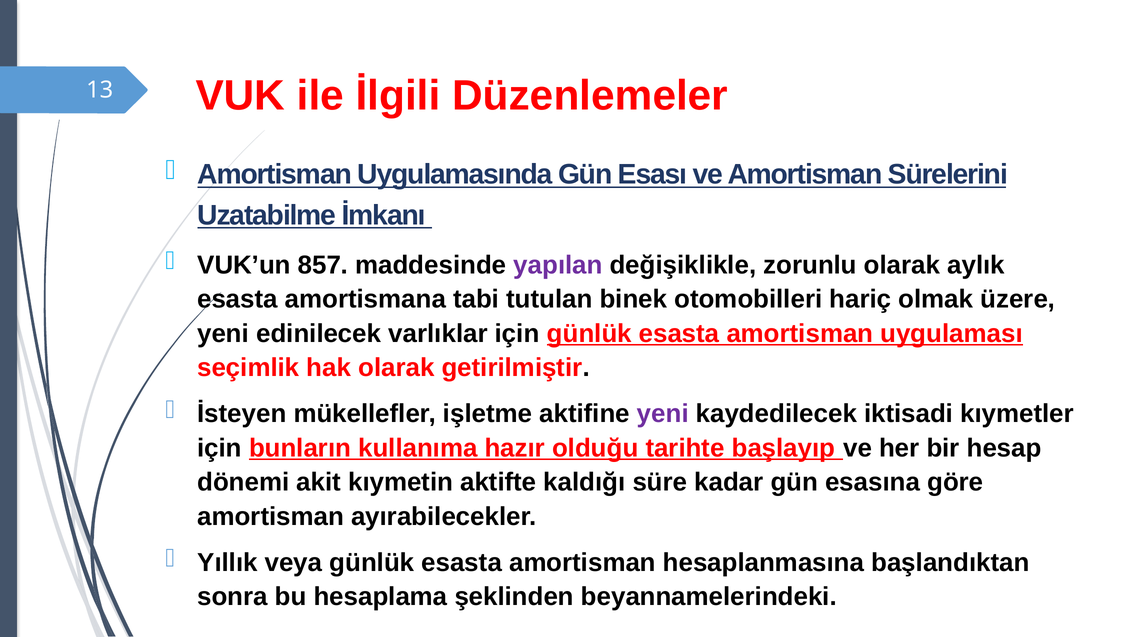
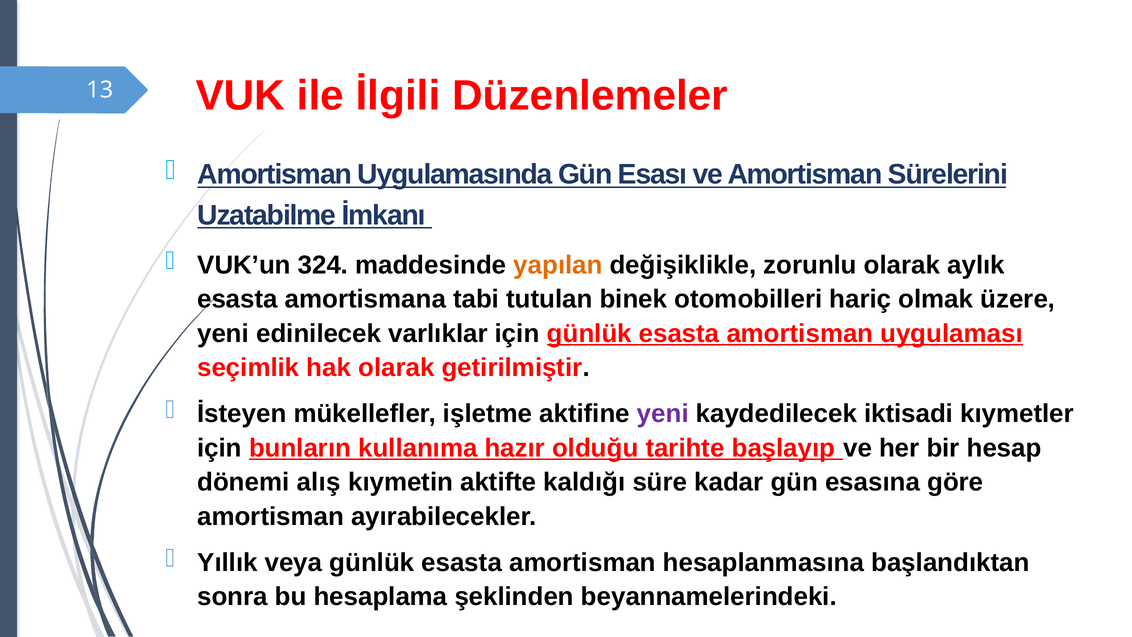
857: 857 -> 324
yapılan colour: purple -> orange
akit: akit -> alış
